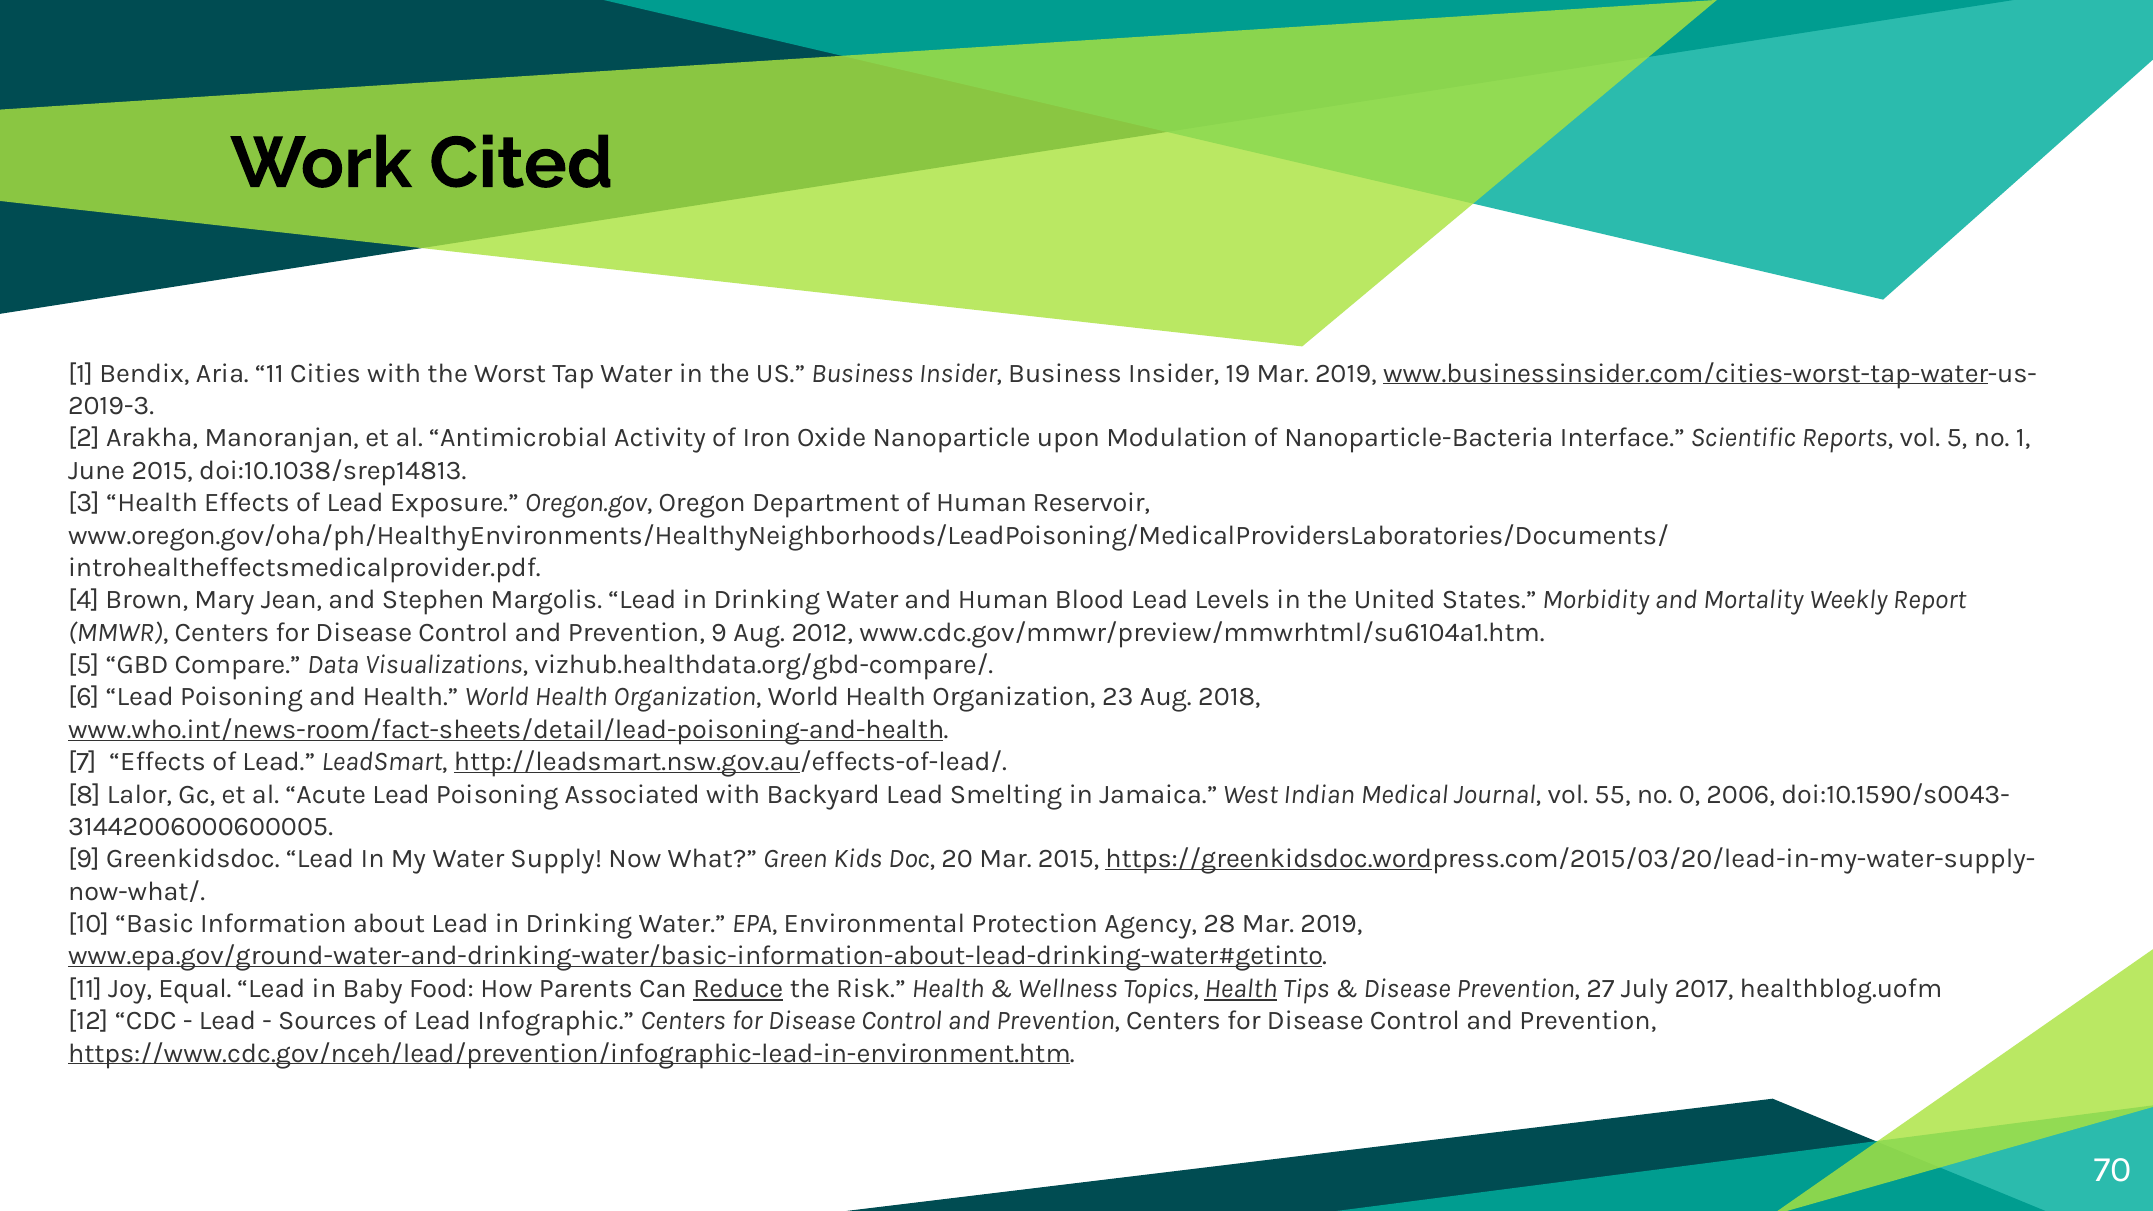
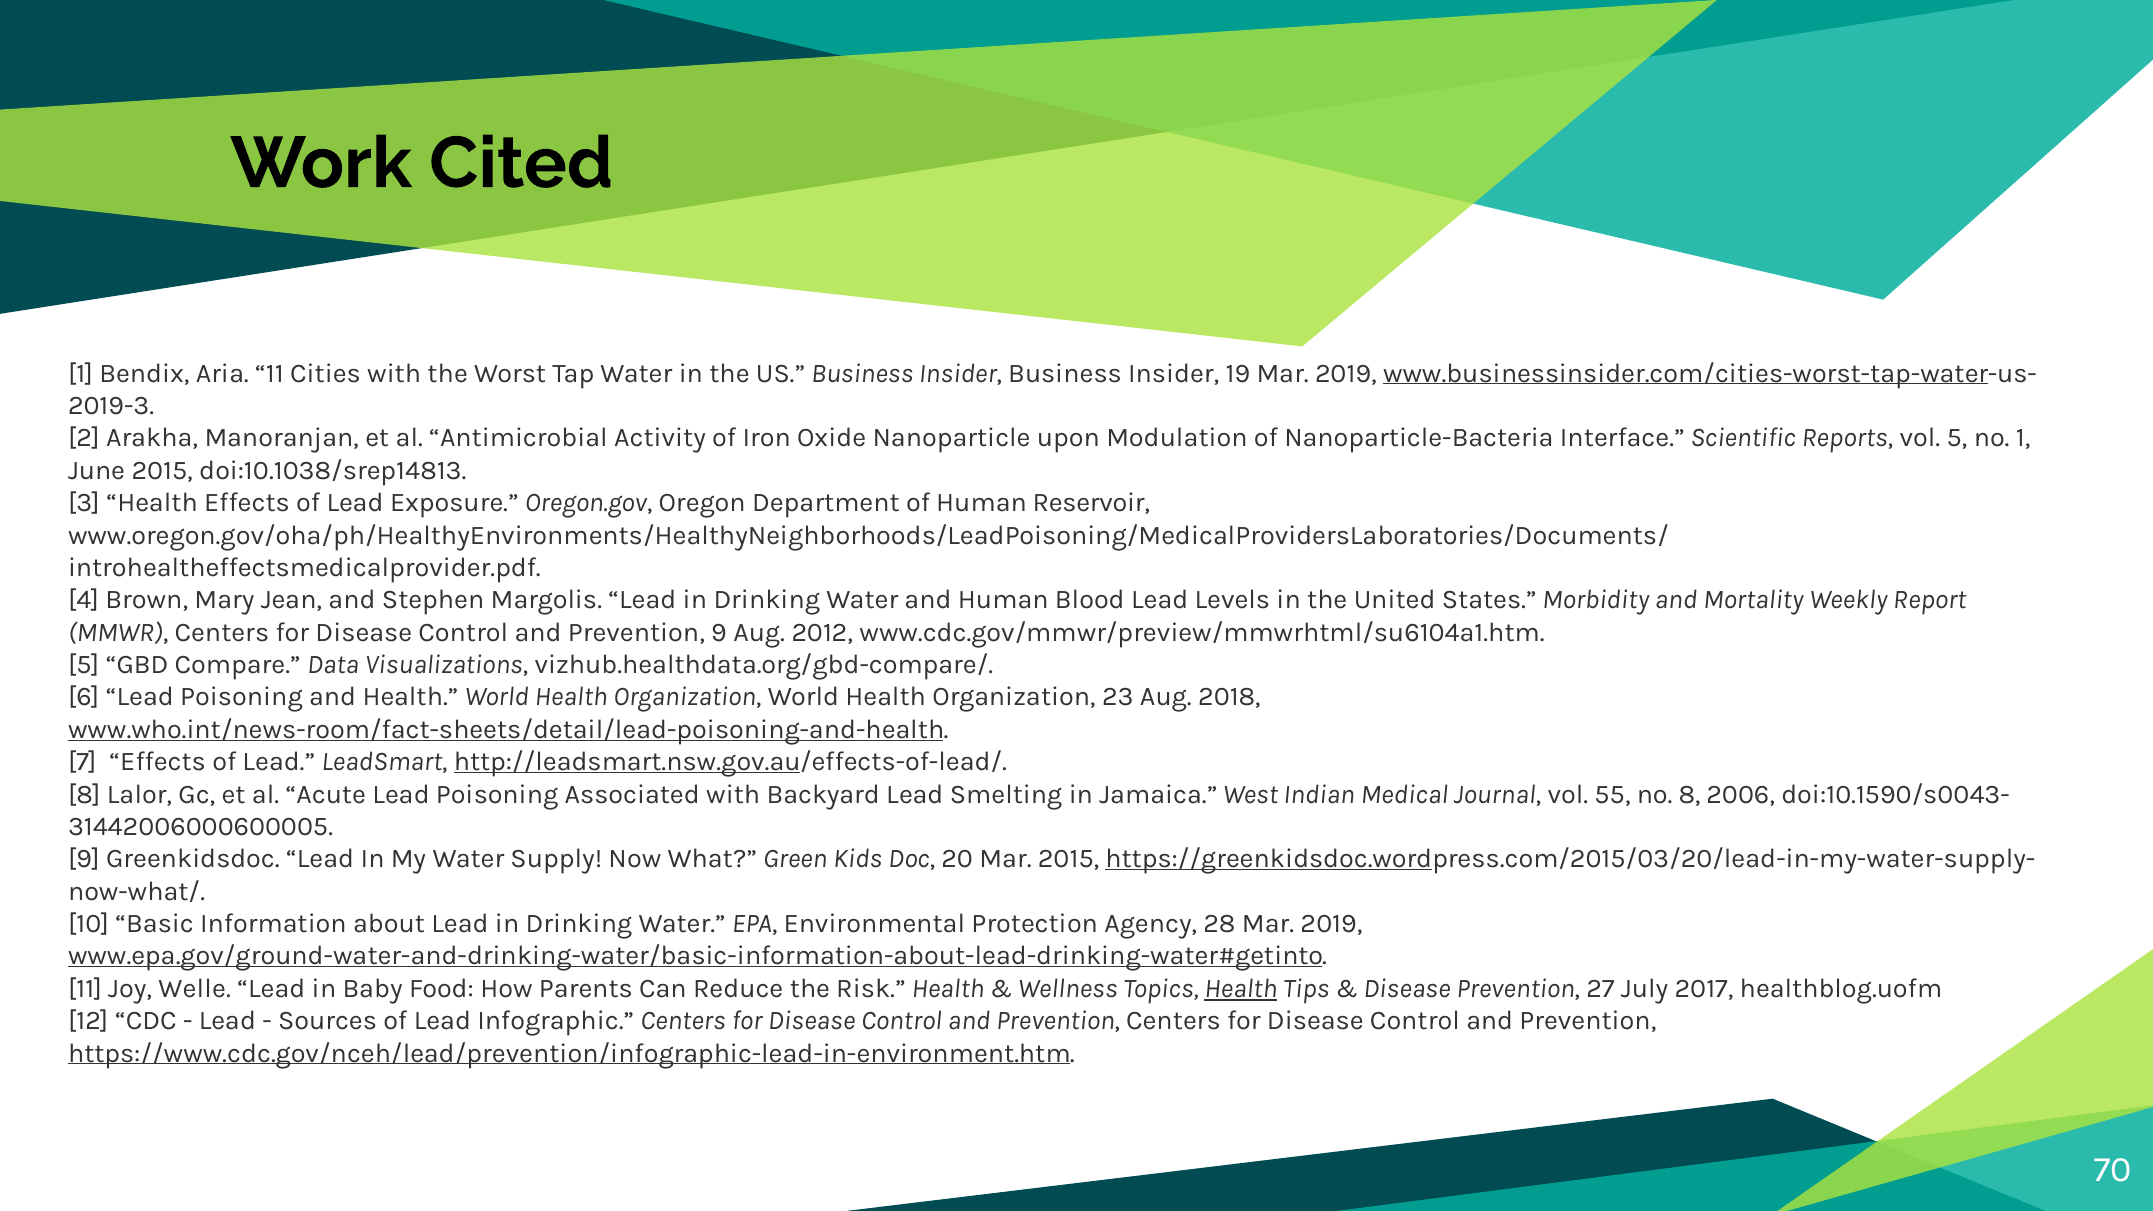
no 0: 0 -> 8
Equal: Equal -> Welle
Reduce underline: present -> none
